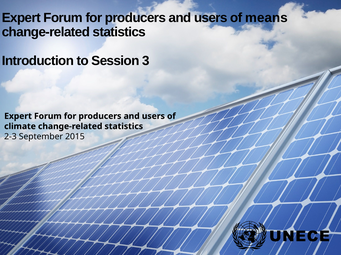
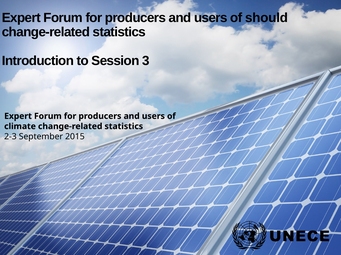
means: means -> should
